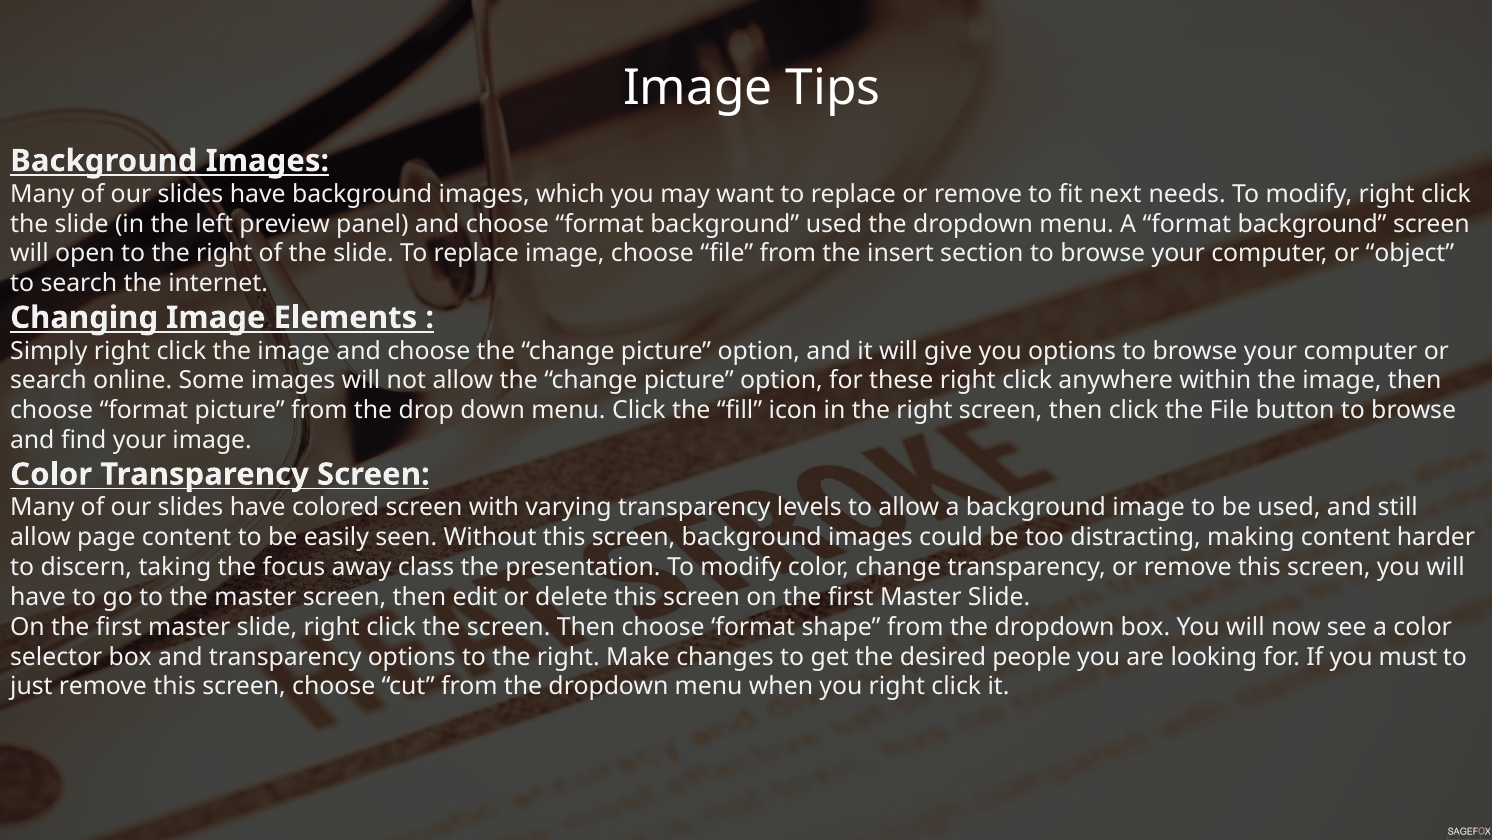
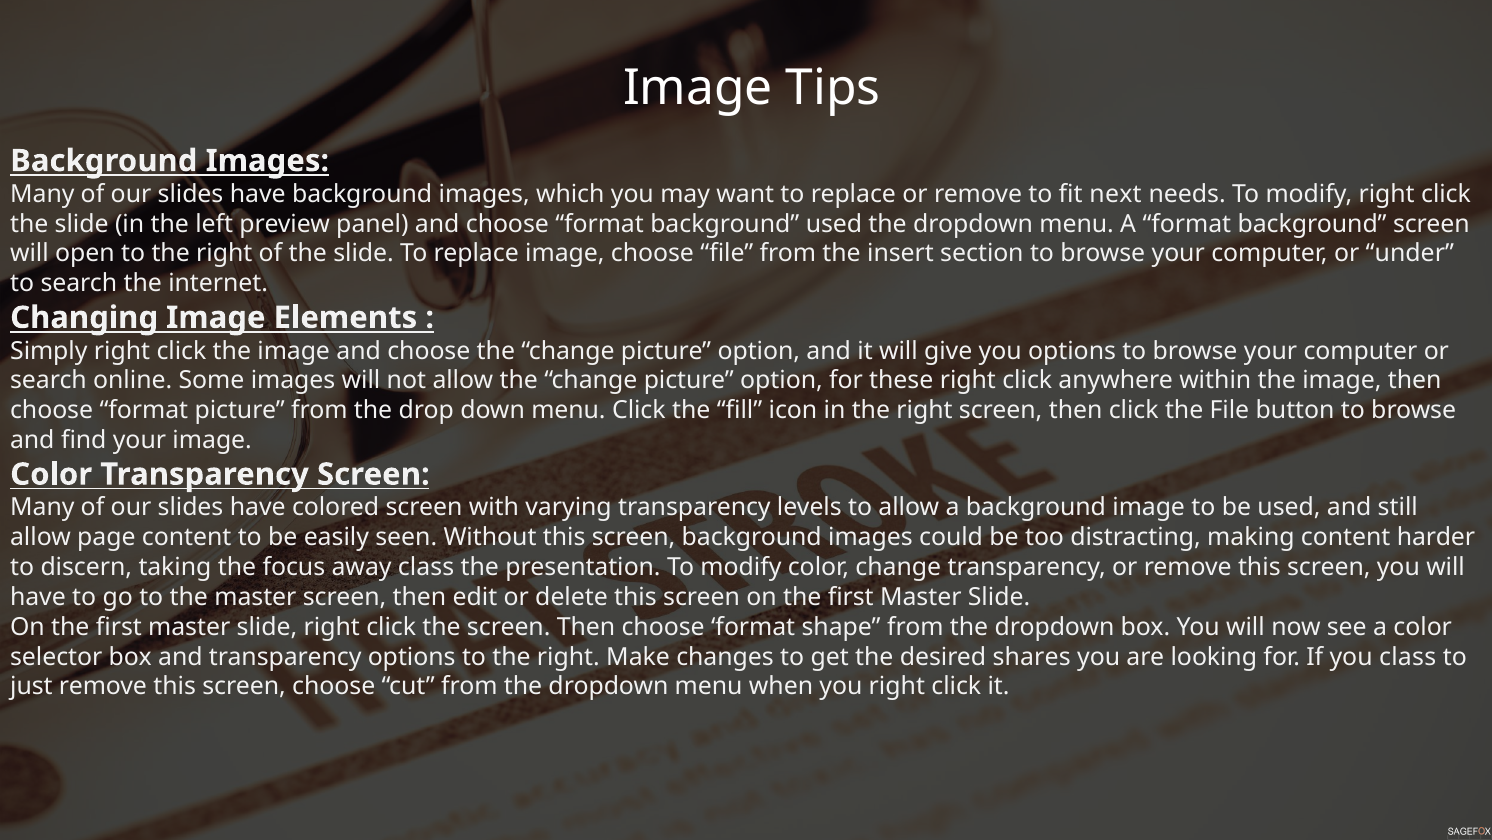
object: object -> under
people: people -> shares
you must: must -> class
